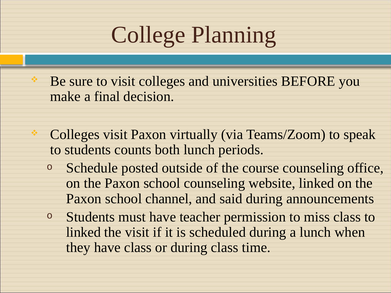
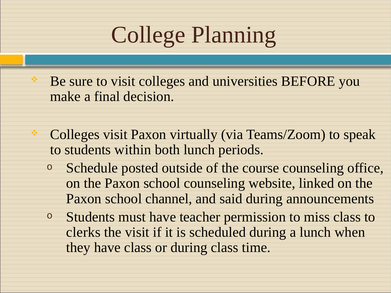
counts: counts -> within
linked at (84, 232): linked -> clerks
